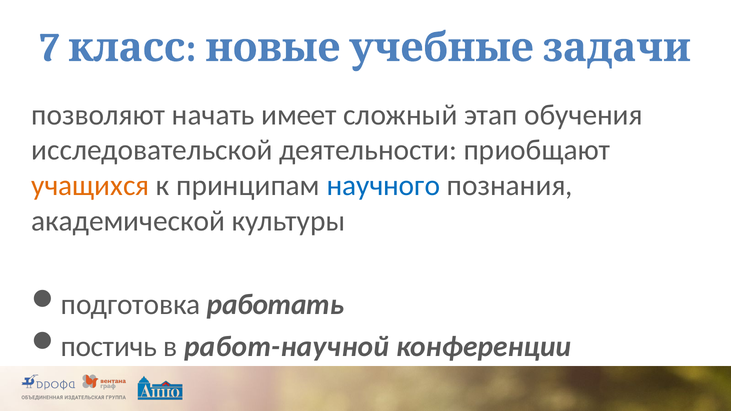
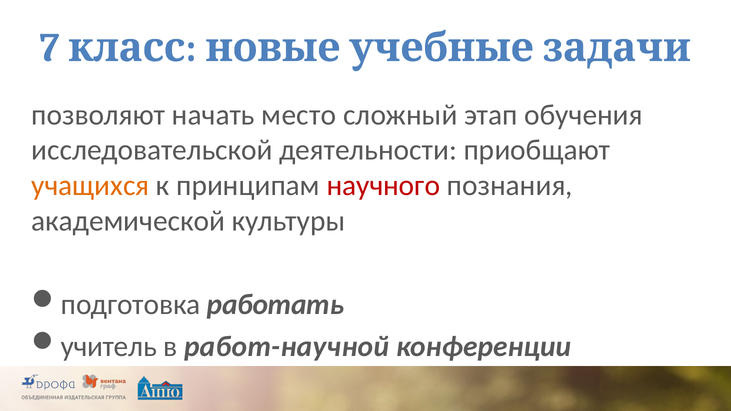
имеет: имеет -> место
научного colour: blue -> red
постичь: постичь -> учитель
